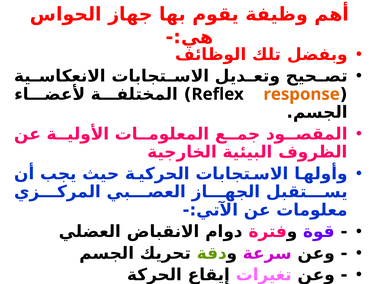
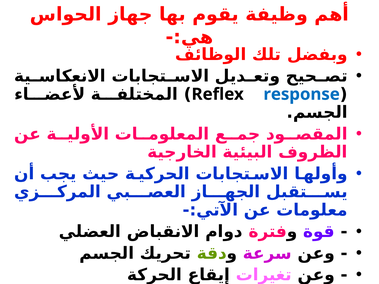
response colour: orange -> blue
